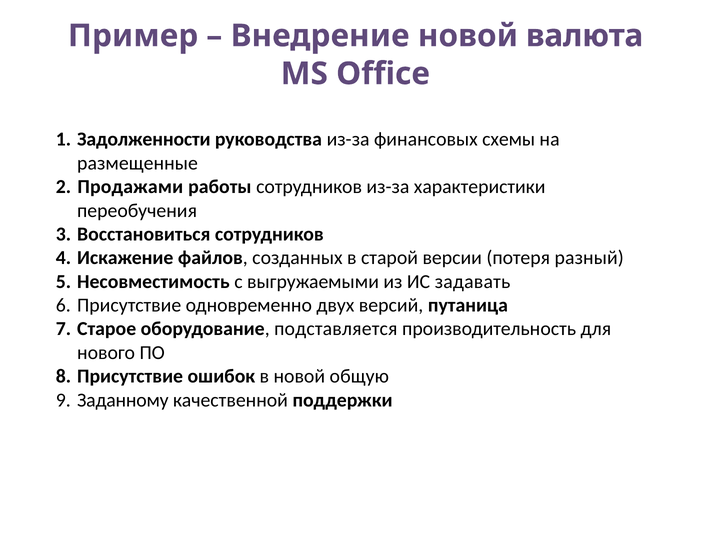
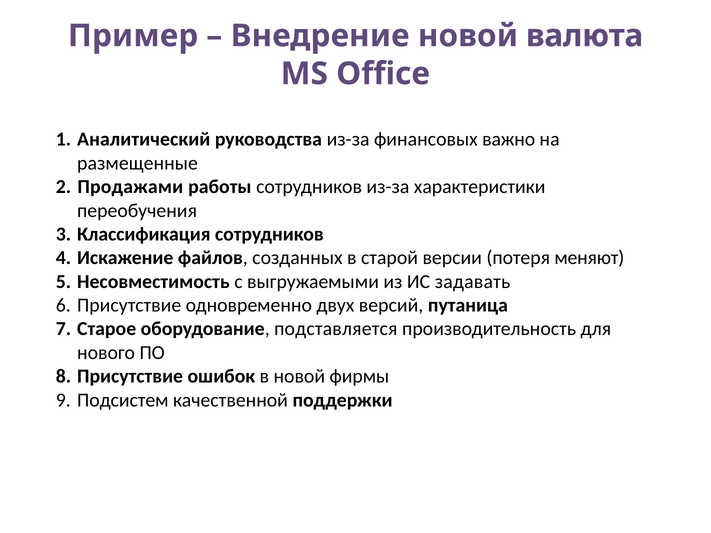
Задолженности: Задолженности -> Аналитический
схемы: схемы -> важно
Восстановиться: Восстановиться -> Классификация
разный: разный -> меняют
общую: общую -> фирмы
Заданному: Заданному -> Подсистем
